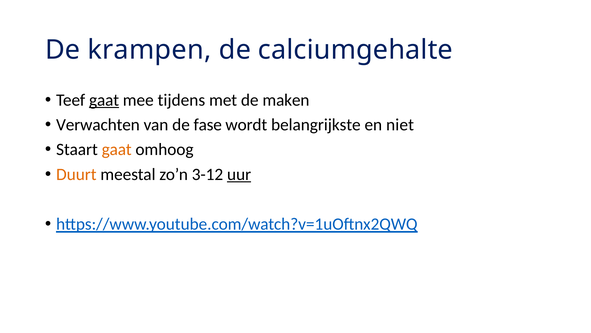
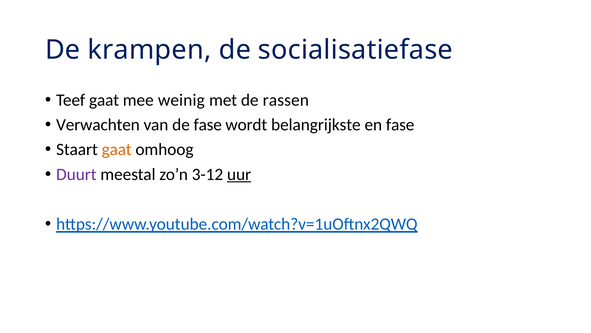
calciumgehalte: calciumgehalte -> socialisatiefase
gaat at (104, 100) underline: present -> none
tijdens: tijdens -> weinig
maken: maken -> rassen
en niet: niet -> fase
Duurt colour: orange -> purple
